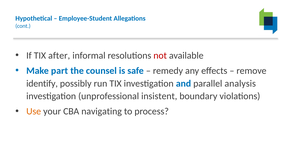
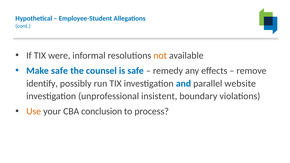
after: after -> were
not colour: red -> orange
Make part: part -> safe
analysis: analysis -> website
navigating: navigating -> conclusion
